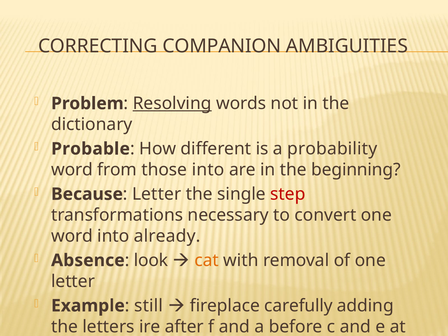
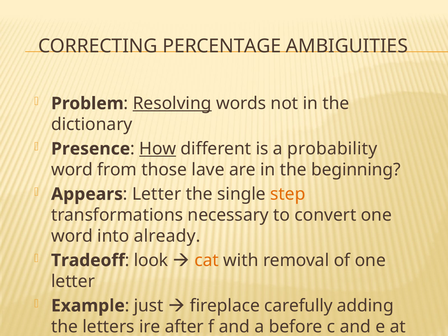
COMPANION: COMPANION -> PERCENTAGE
Probable: Probable -> Presence
How underline: none -> present
those into: into -> lave
Because: Because -> Appears
step colour: red -> orange
Absence: Absence -> Tradeoff
still: still -> just
